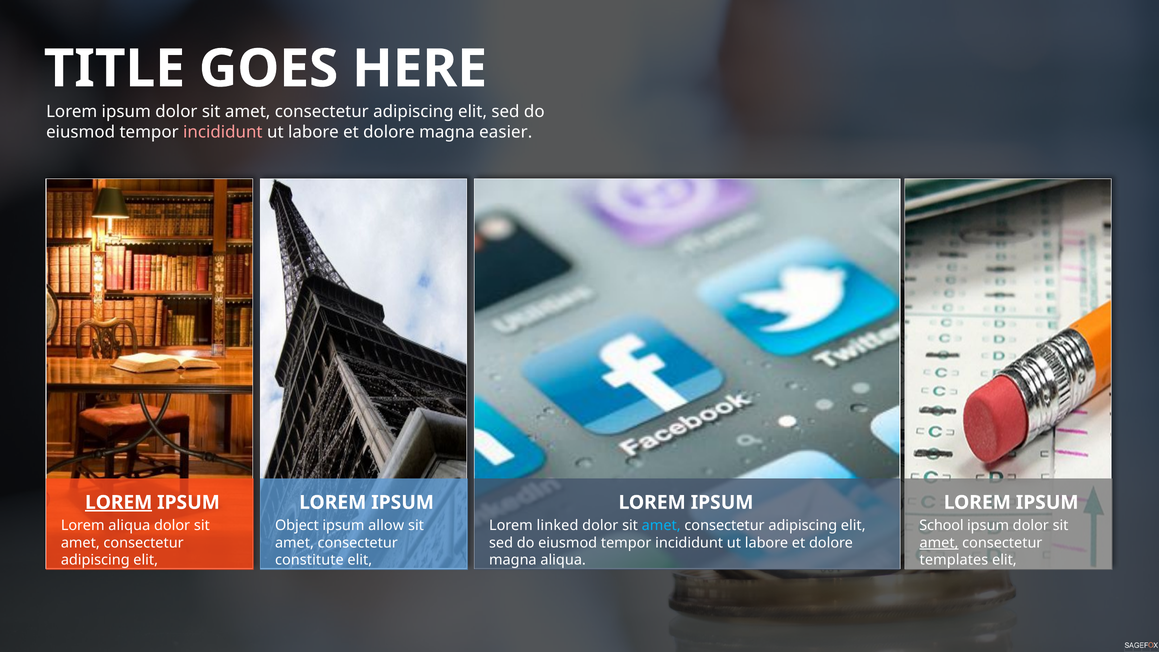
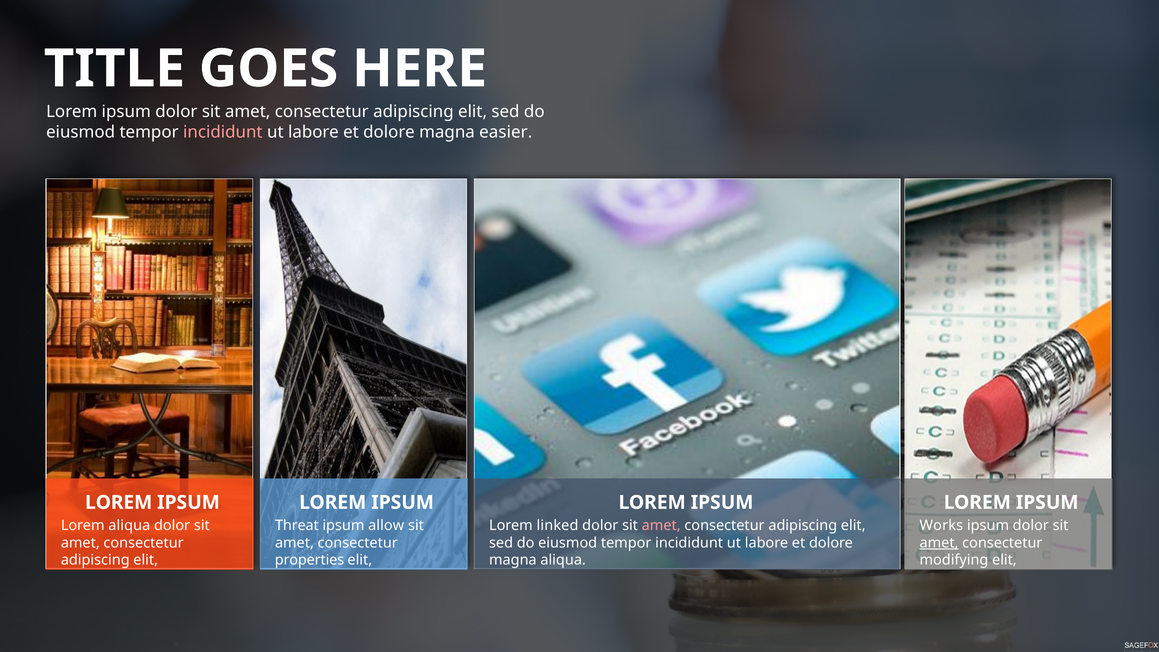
LOREM at (119, 502) underline: present -> none
Object: Object -> Threat
amet at (661, 525) colour: light blue -> pink
School: School -> Works
constitute: constitute -> properties
templates: templates -> modifying
